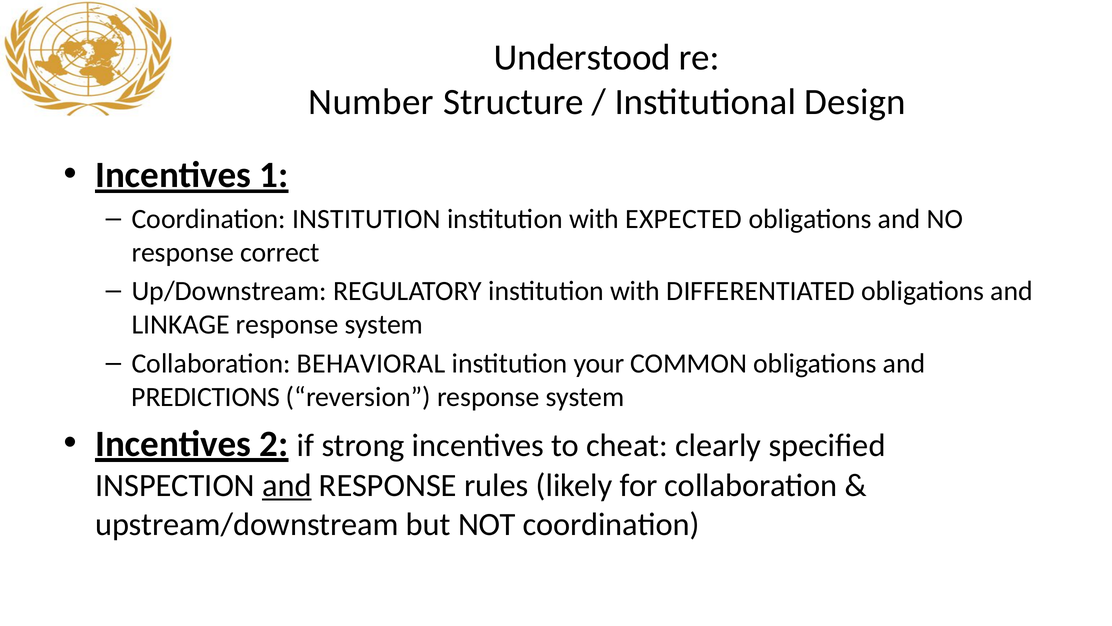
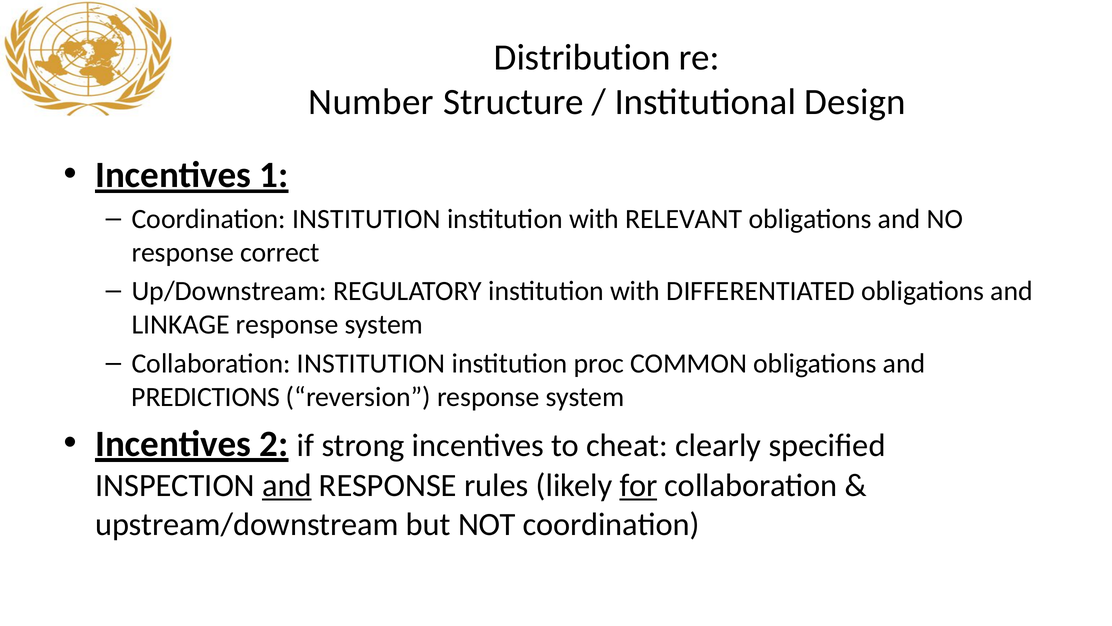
Understood: Understood -> Distribution
EXPECTED: EXPECTED -> RELEVANT
Collaboration BEHAVIORAL: BEHAVIORAL -> INSTITUTION
your: your -> proc
for underline: none -> present
